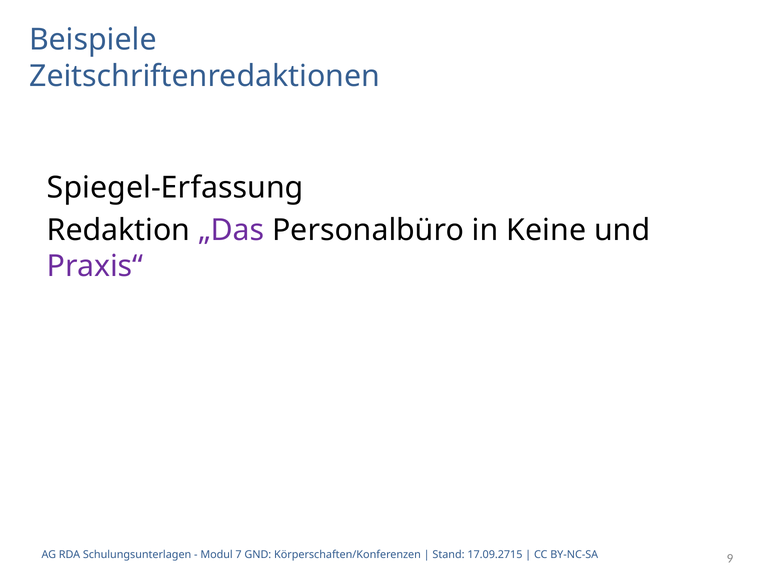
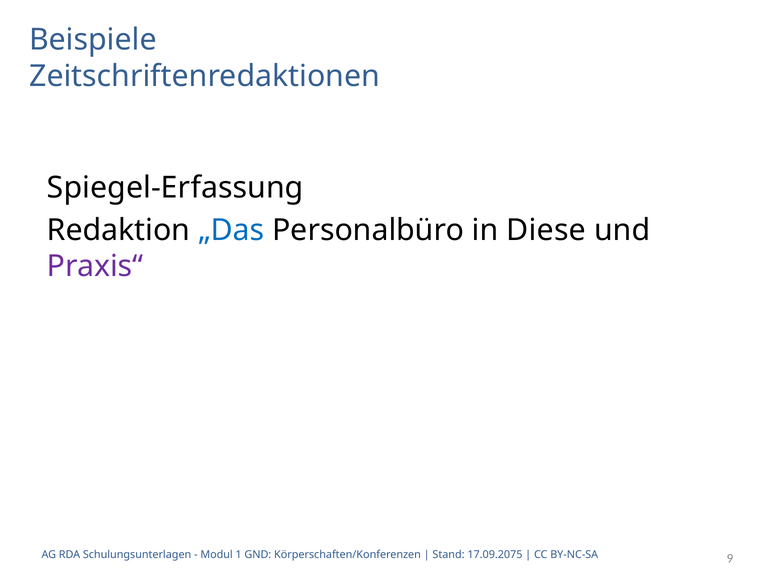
„Das colour: purple -> blue
Keine: Keine -> Diese
7: 7 -> 1
17.09.2715: 17.09.2715 -> 17.09.2075
